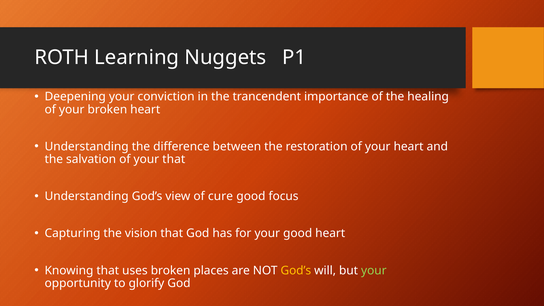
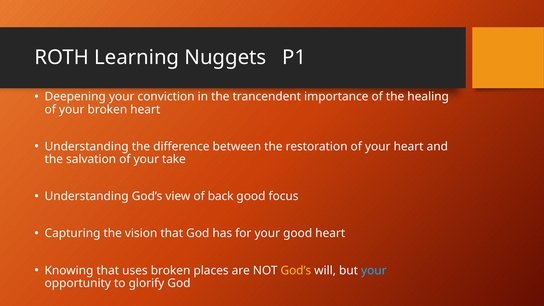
your that: that -> take
cure: cure -> back
your at (374, 270) colour: light green -> light blue
